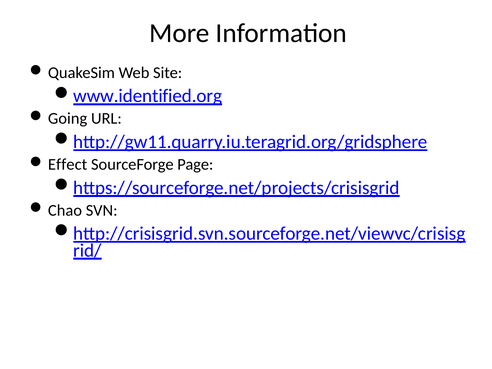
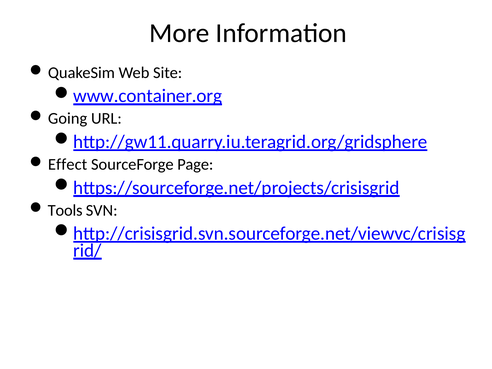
www.identified.org: www.identified.org -> www.container.org
Chao: Chao -> Tools
